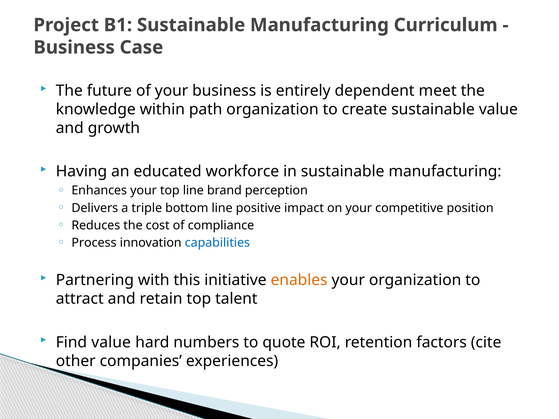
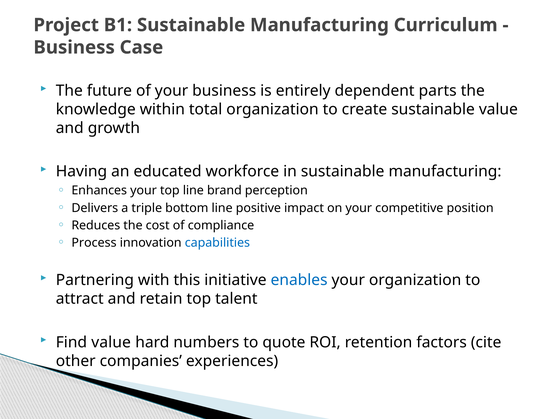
meet: meet -> parts
path: path -> total
enables colour: orange -> blue
